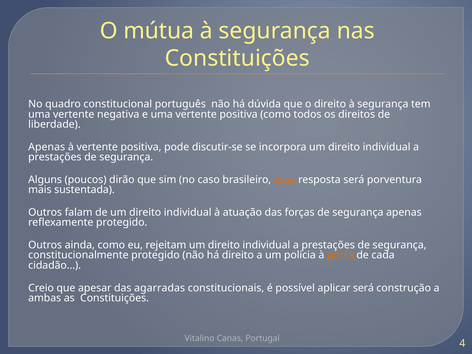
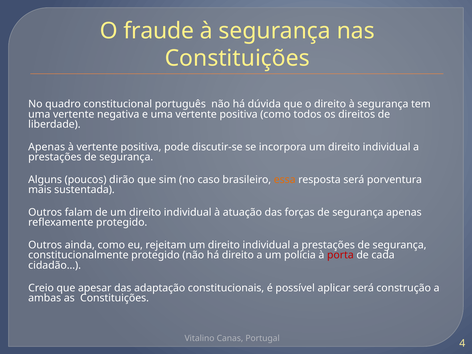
mútua: mútua -> fraude
porta colour: orange -> red
agarradas: agarradas -> adaptação
